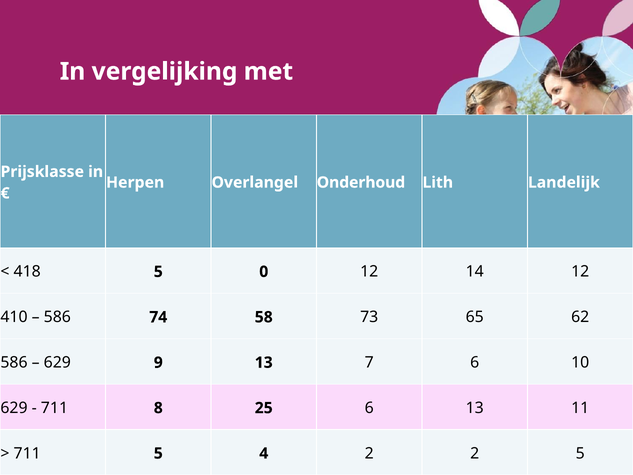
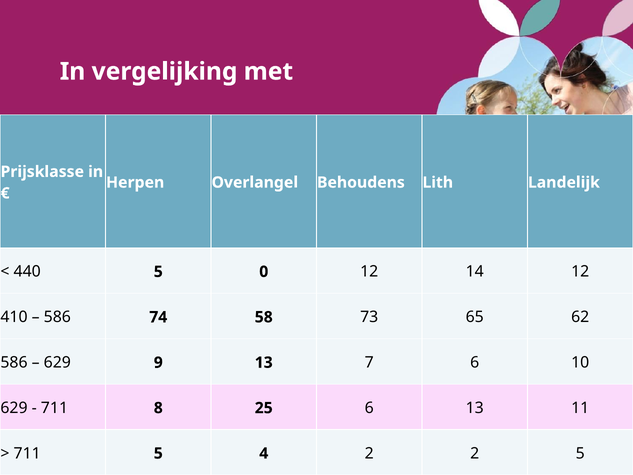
Onderhoud: Onderhoud -> Behoudens
418: 418 -> 440
